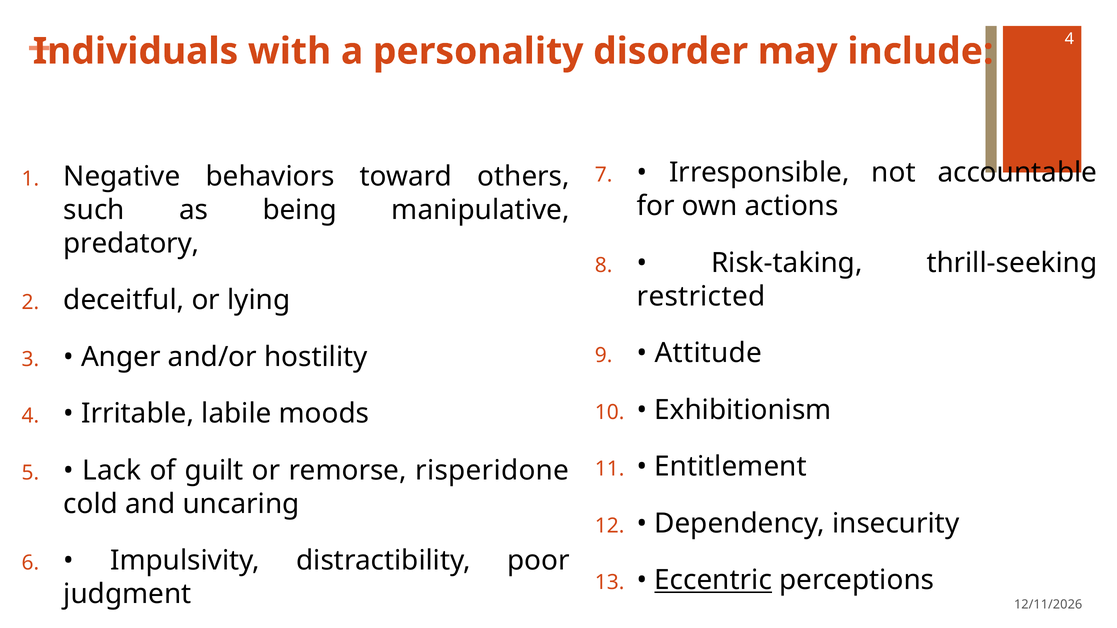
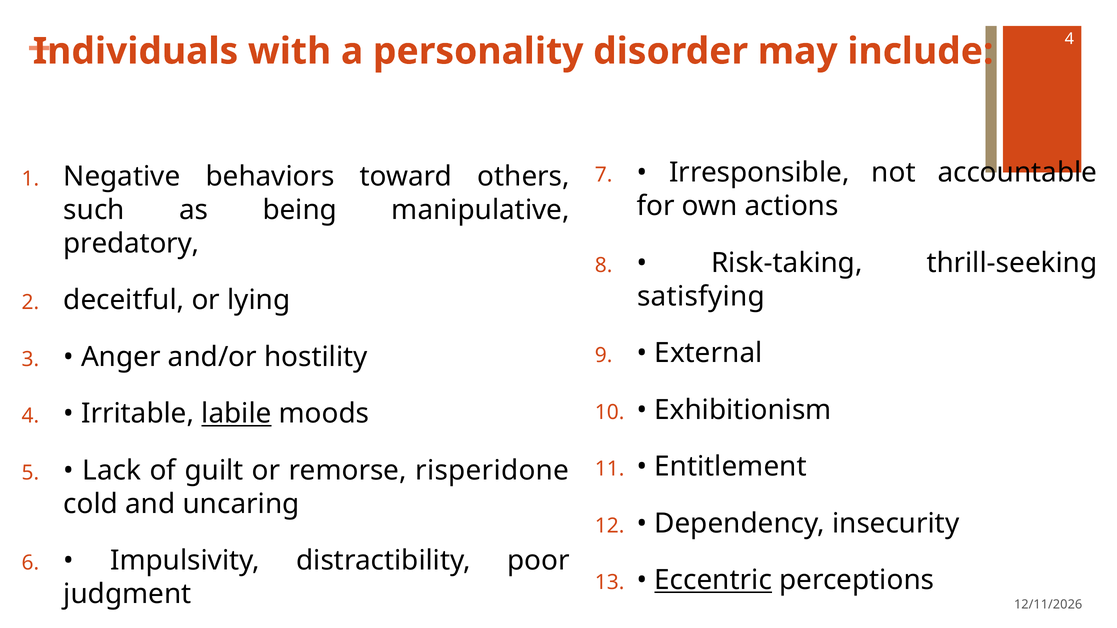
restricted: restricted -> satisfying
Attitude: Attitude -> External
labile underline: none -> present
